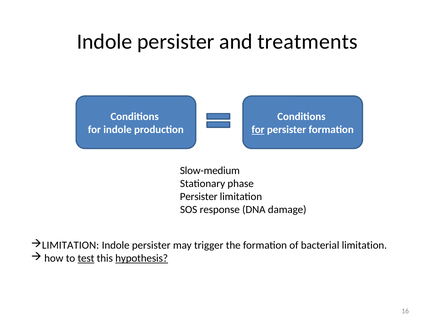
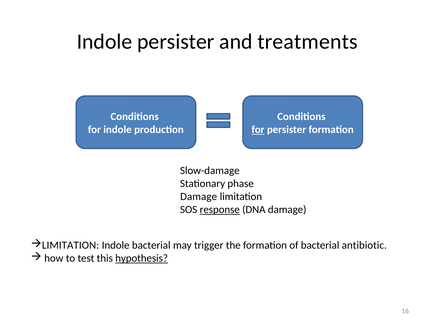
Slow-medium: Slow-medium -> Slow-damage
Persister at (199, 197): Persister -> Damage
response underline: none -> present
persister at (151, 245): persister -> bacterial
bacterial limitation: limitation -> antibiotic
test underline: present -> none
